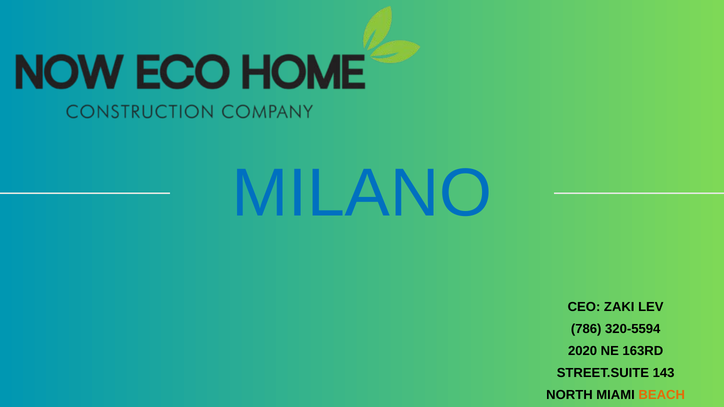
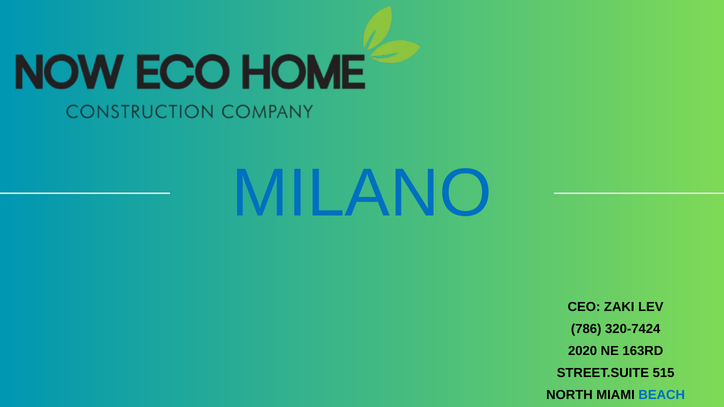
320-5594: 320-5594 -> 320-7424
143: 143 -> 515
BEACH colour: orange -> blue
